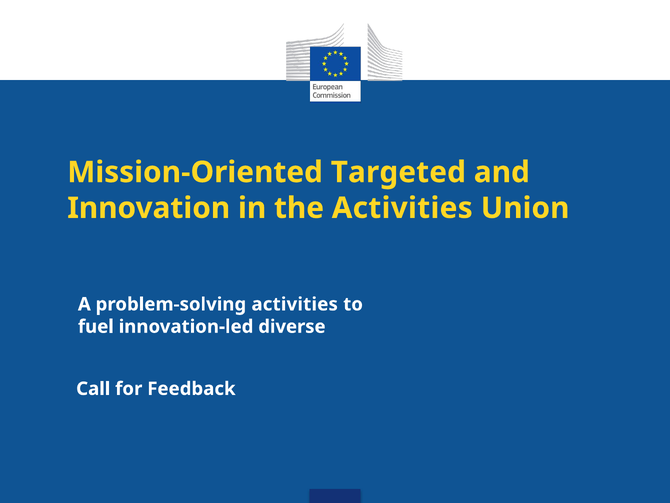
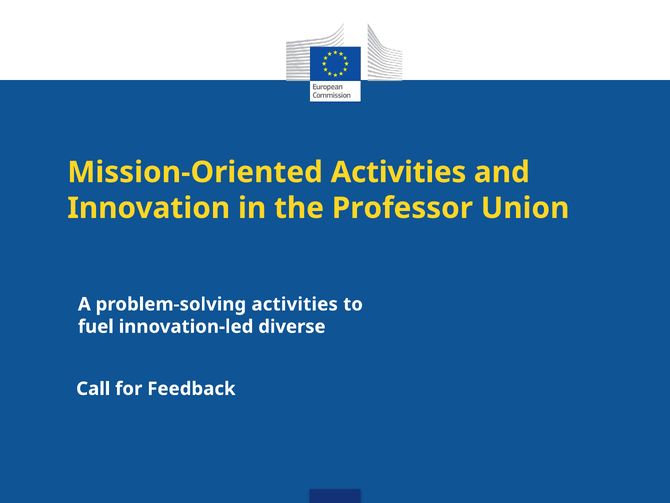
Mission-Oriented Targeted: Targeted -> Activities
the Activities: Activities -> Professor
